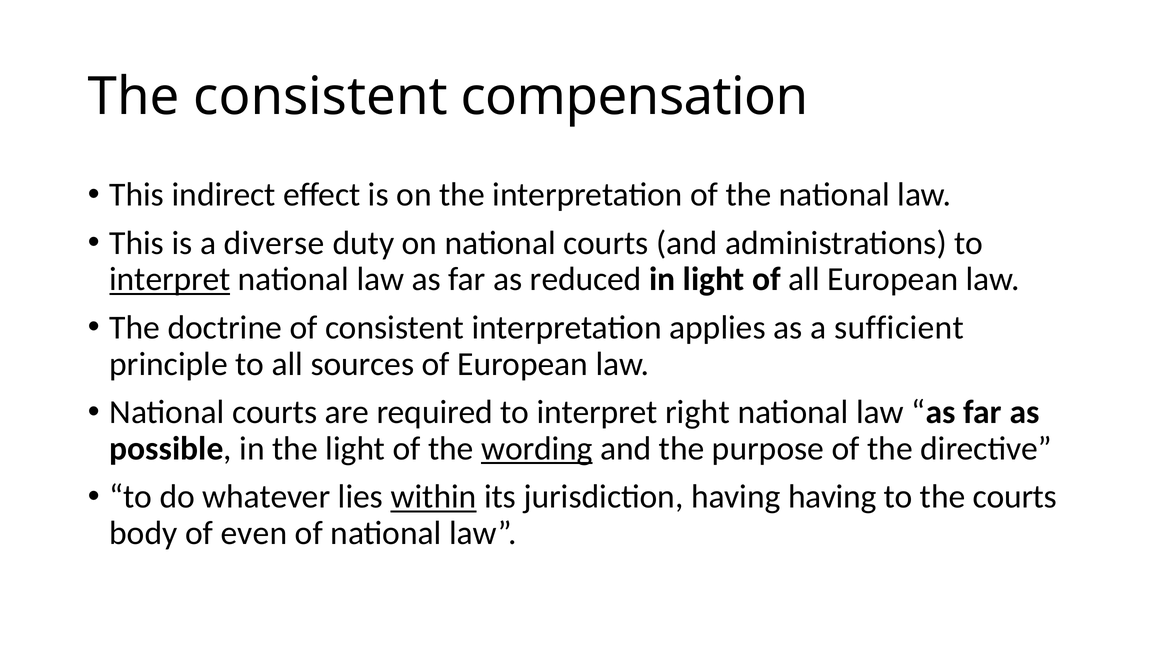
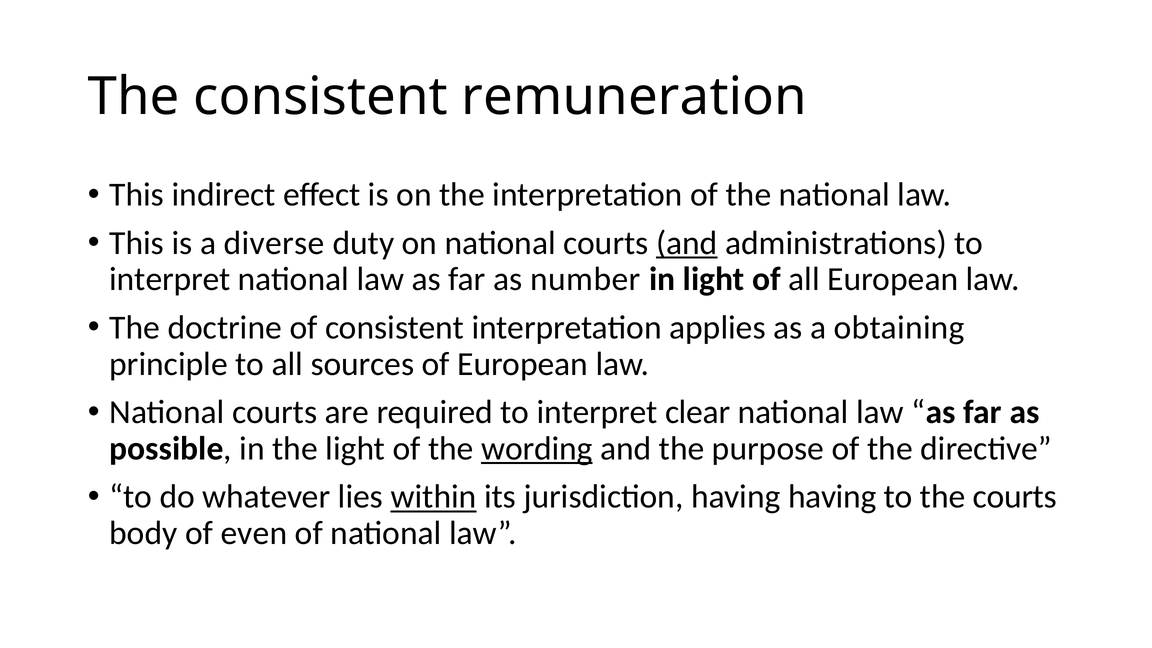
compensation: compensation -> remuneration
and at (687, 243) underline: none -> present
interpret at (170, 279) underline: present -> none
reduced: reduced -> number
sufficient: sufficient -> obtaining
right: right -> clear
